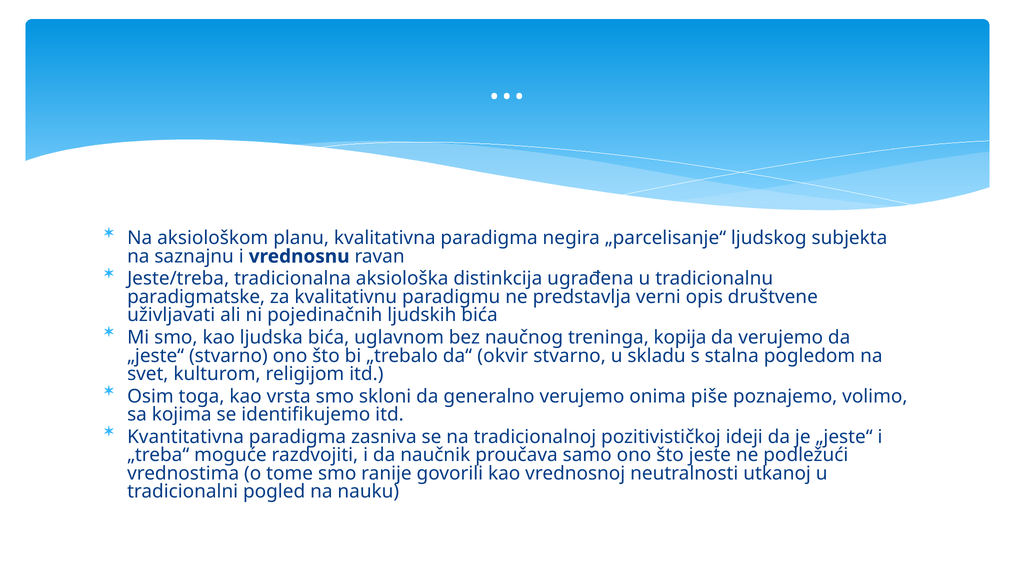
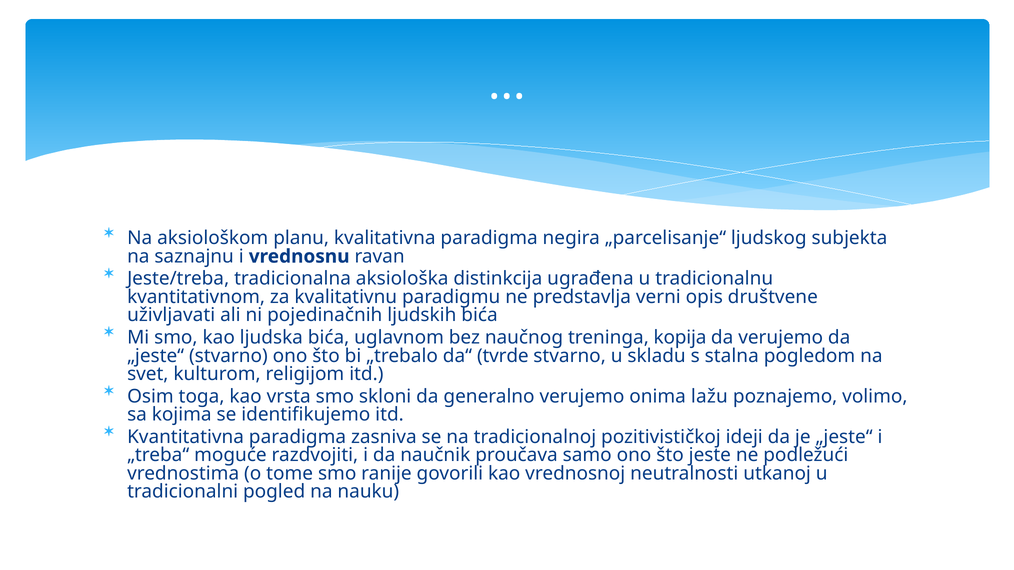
paradigmatske: paradigmatske -> kvantitativnom
okvir: okvir -> tvrde
piše: piše -> lažu
